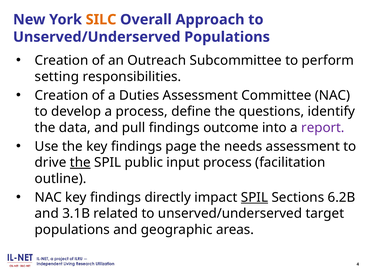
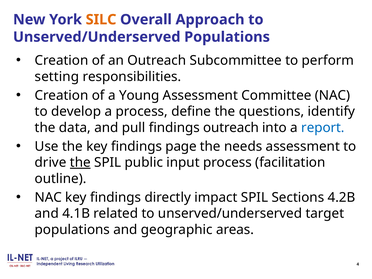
Duties: Duties -> Young
findings outcome: outcome -> outreach
report colour: purple -> blue
SPIL at (255, 197) underline: present -> none
6.2B: 6.2B -> 4.2B
3.1B: 3.1B -> 4.1B
